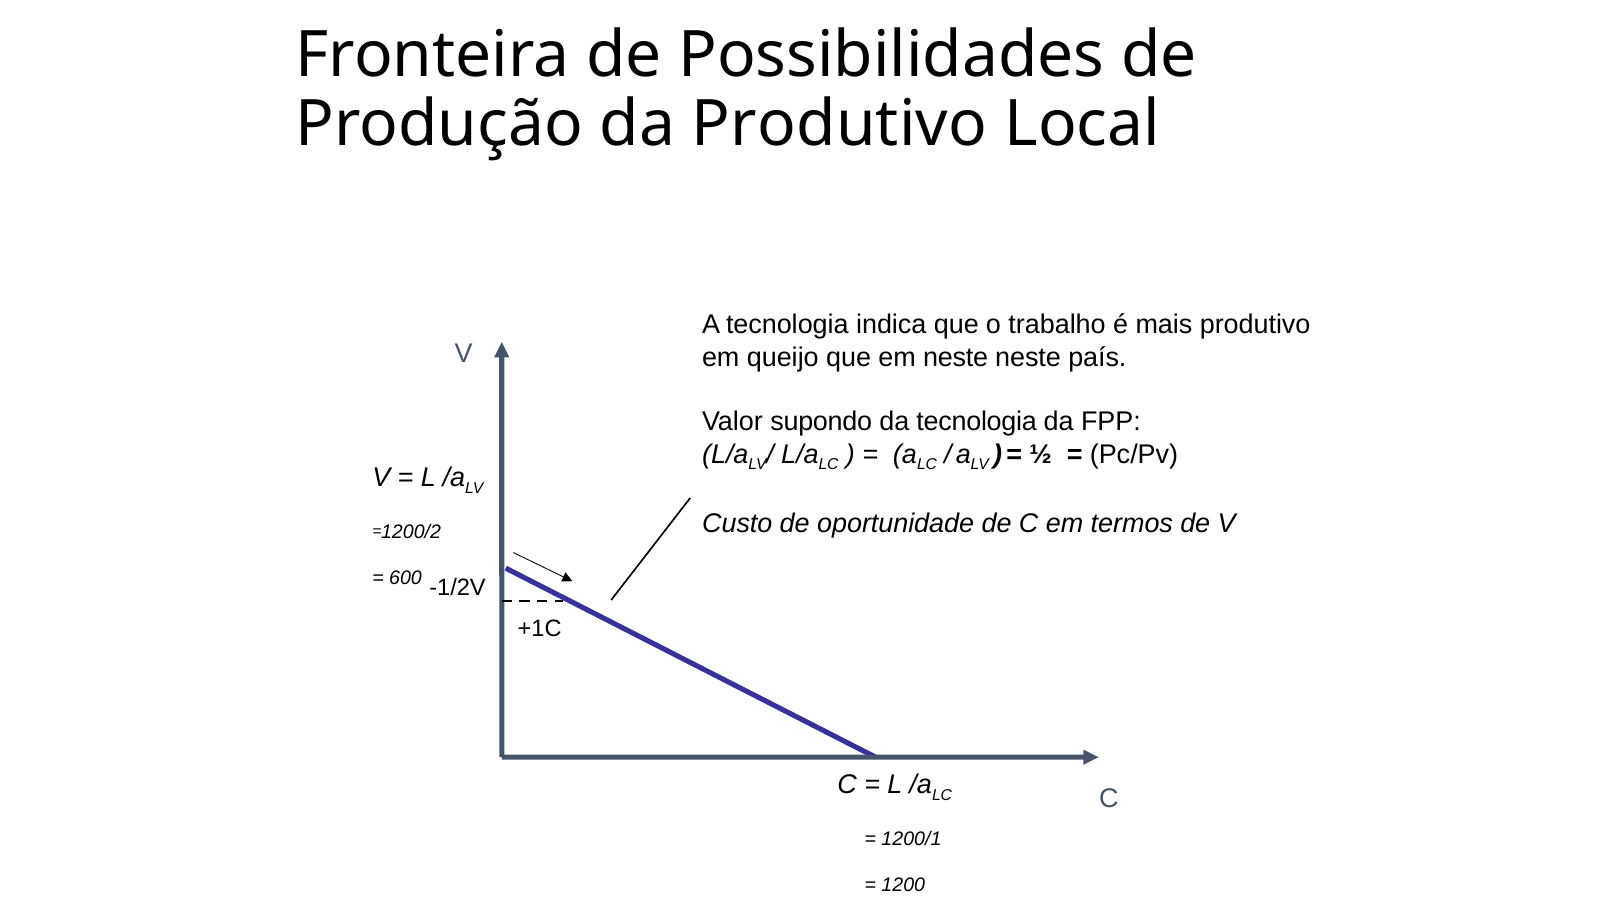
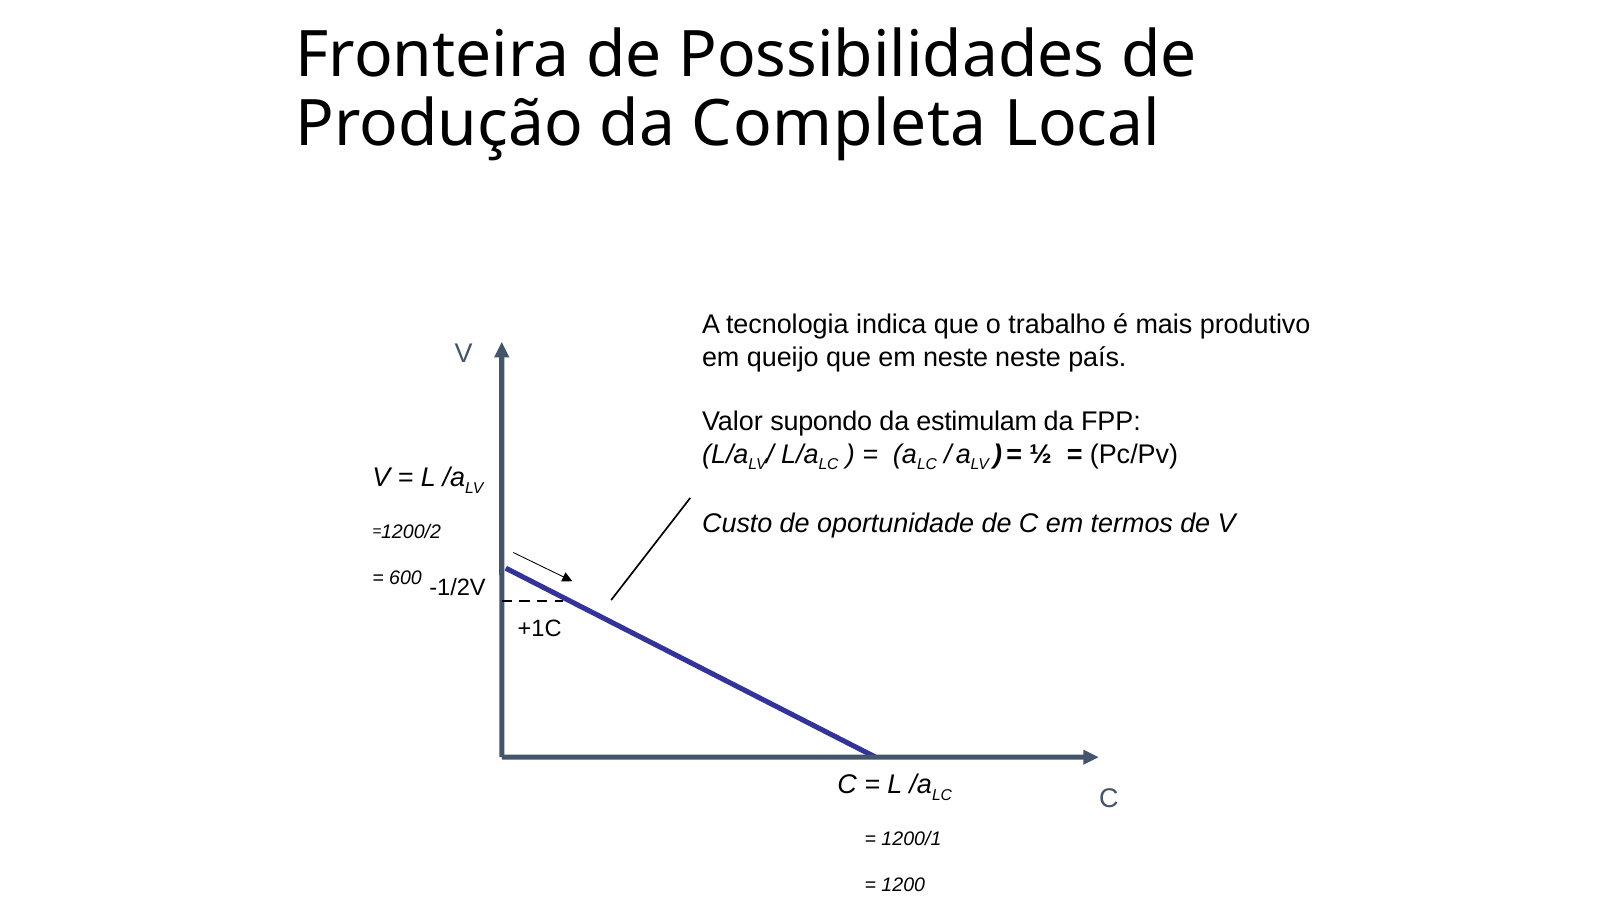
da Produtivo: Produtivo -> Completa
da tecnologia: tecnologia -> estimulam
